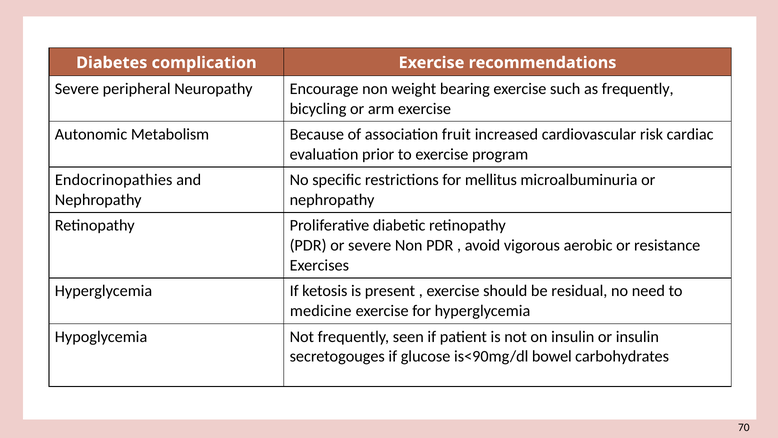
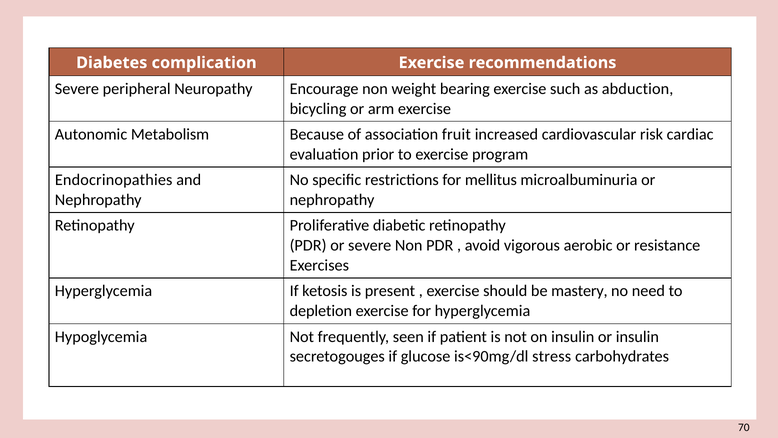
as frequently: frequently -> abduction
residual: residual -> mastery
medicine: medicine -> depletion
bowel: bowel -> stress
